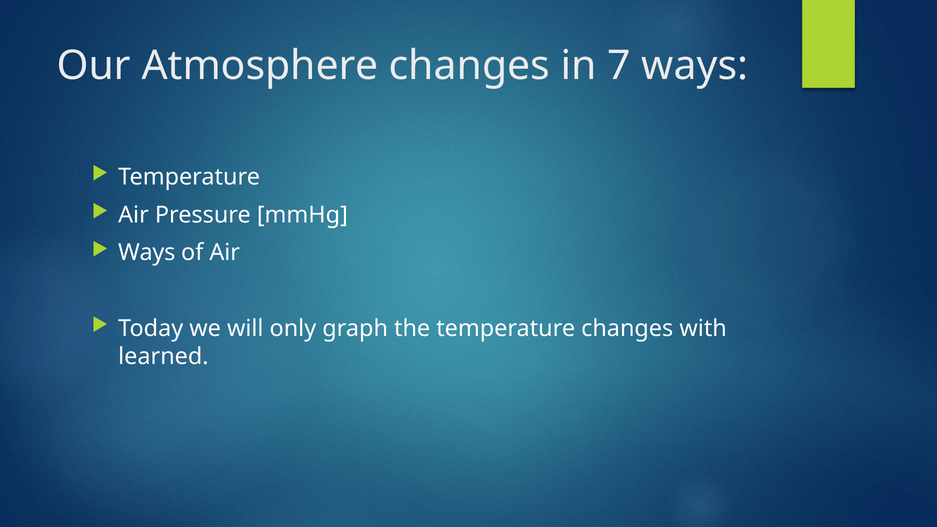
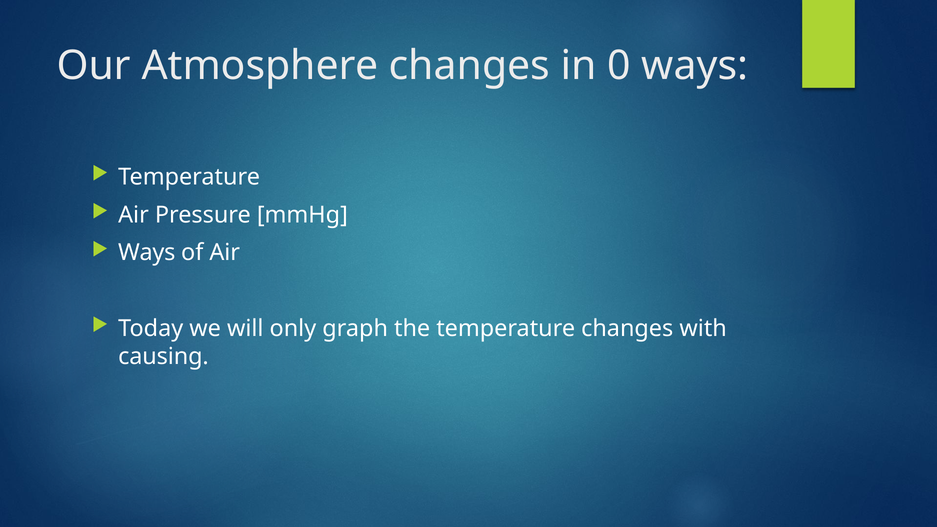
7: 7 -> 0
learned: learned -> causing
